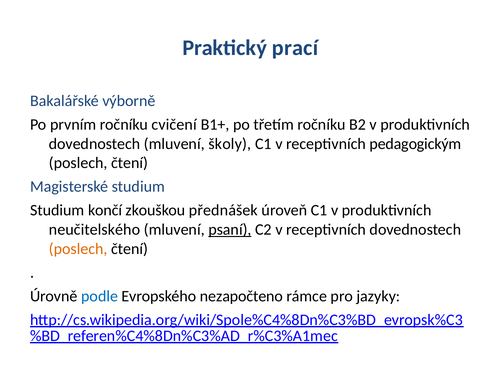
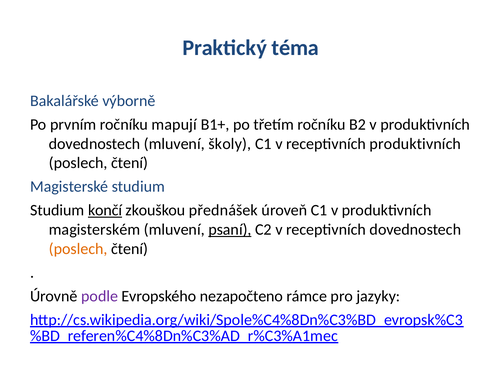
prací: prací -> téma
cvičení: cvičení -> mapují
receptivních pedagogickým: pedagogickým -> produktivních
končí underline: none -> present
neučitelského: neučitelského -> magisterském
podle colour: blue -> purple
